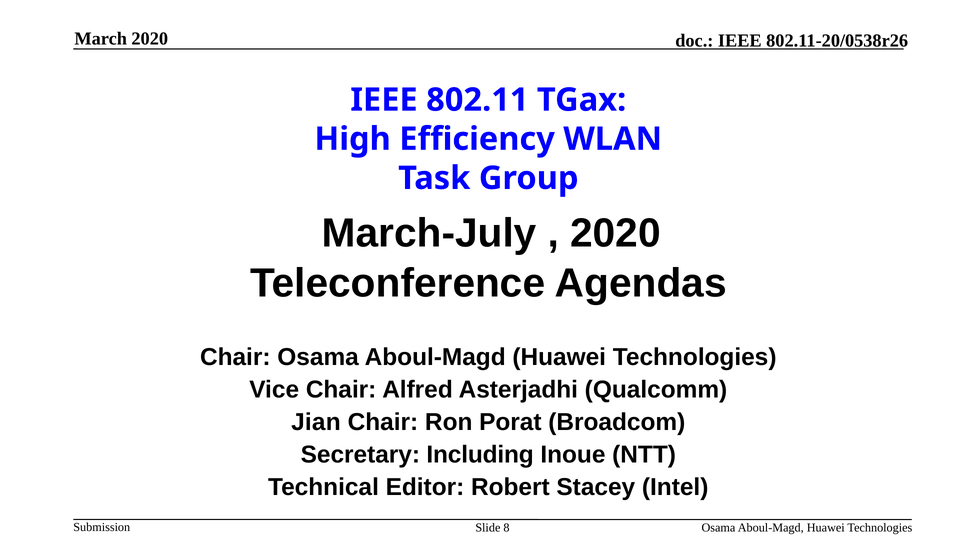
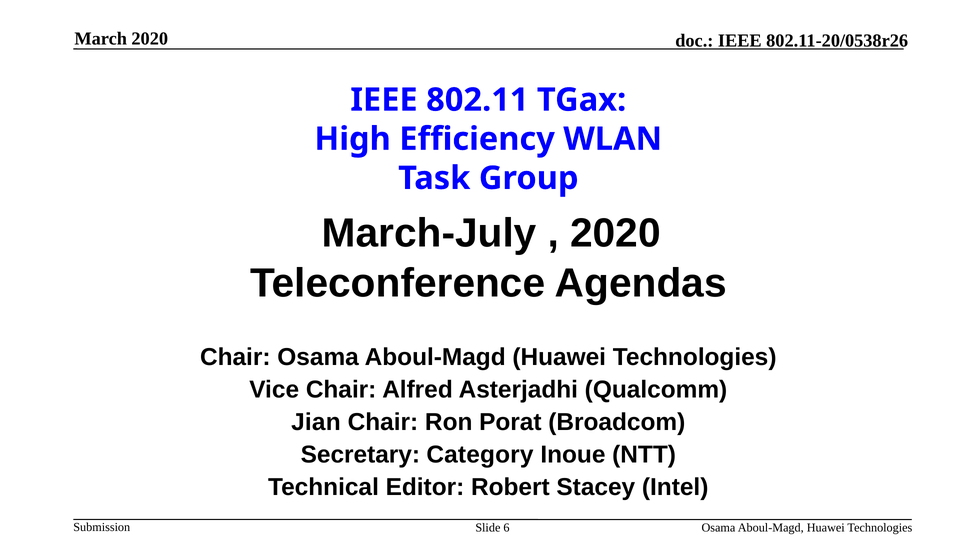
Including: Including -> Category
8: 8 -> 6
